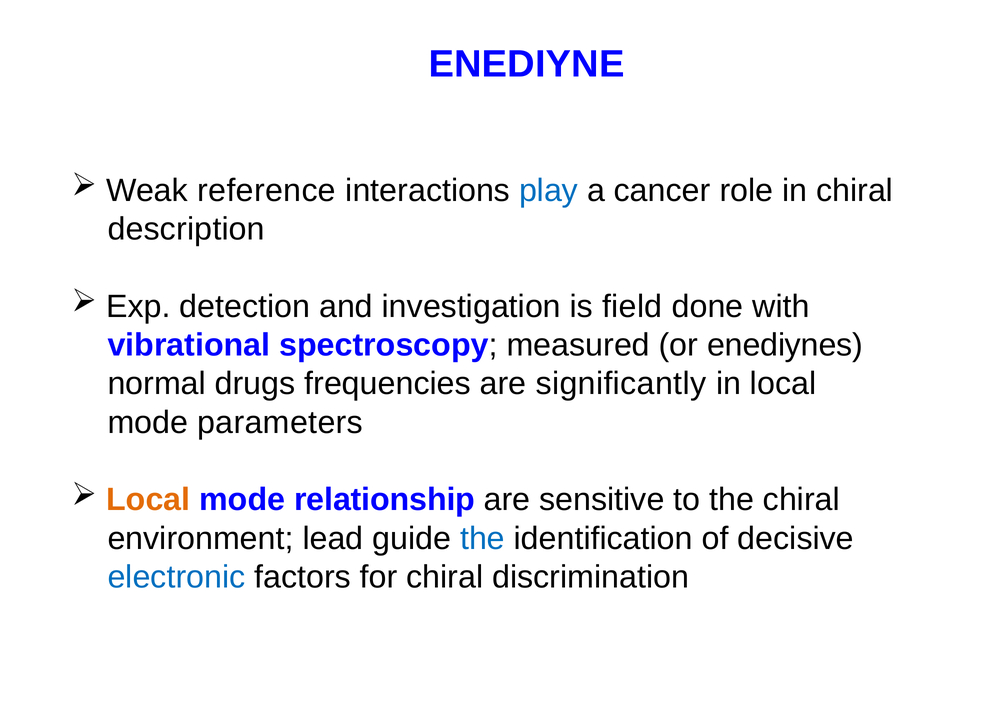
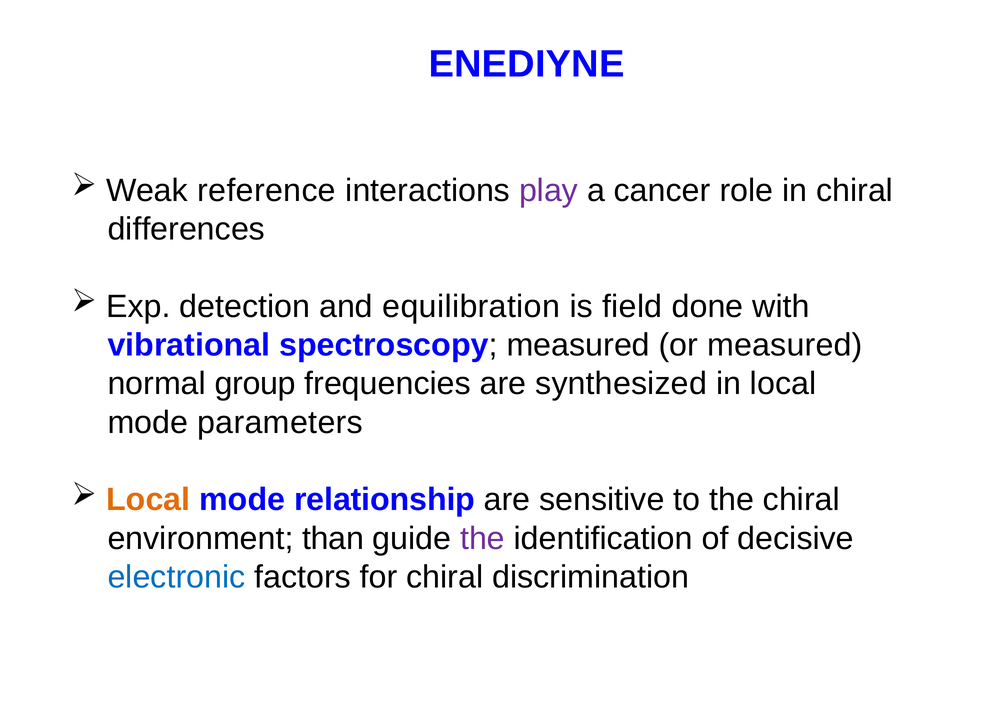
play colour: blue -> purple
description: description -> differences
investigation: investigation -> equilibration
or enediynes: enediynes -> measured
drugs: drugs -> group
significantly: significantly -> synthesized
lead: lead -> than
the at (483, 539) colour: blue -> purple
